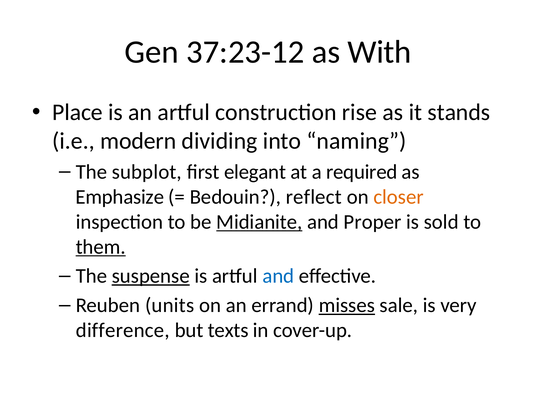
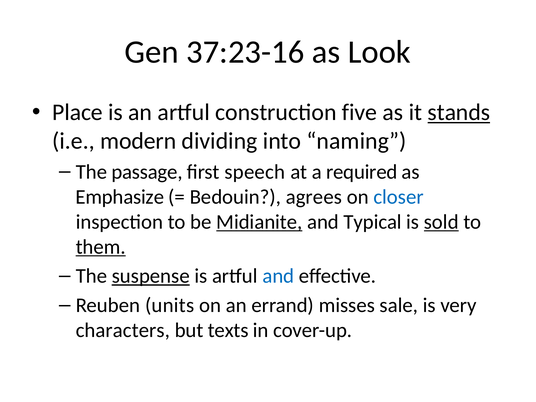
37:23-12: 37:23-12 -> 37:23-16
With: With -> Look
rise: rise -> five
stands underline: none -> present
subplot: subplot -> passage
elegant: elegant -> speech
reflect: reflect -> agrees
closer colour: orange -> blue
Proper: Proper -> Typical
sold underline: none -> present
misses underline: present -> none
difference: difference -> characters
